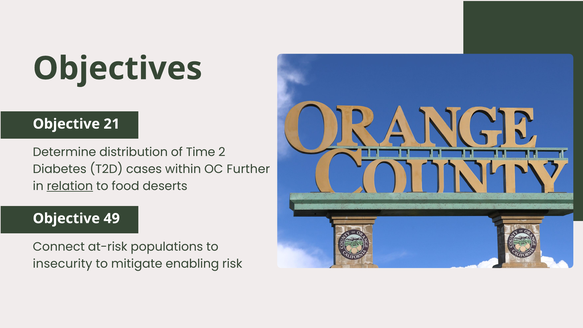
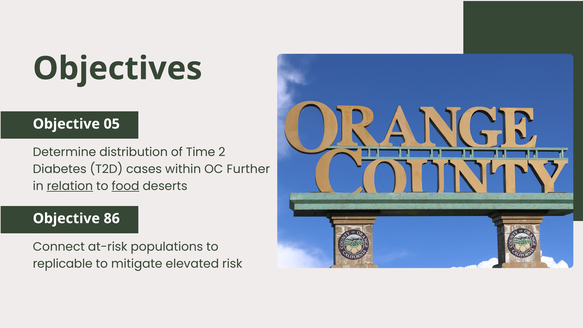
21: 21 -> 05
food underline: none -> present
49: 49 -> 86
insecurity: insecurity -> replicable
enabling: enabling -> elevated
